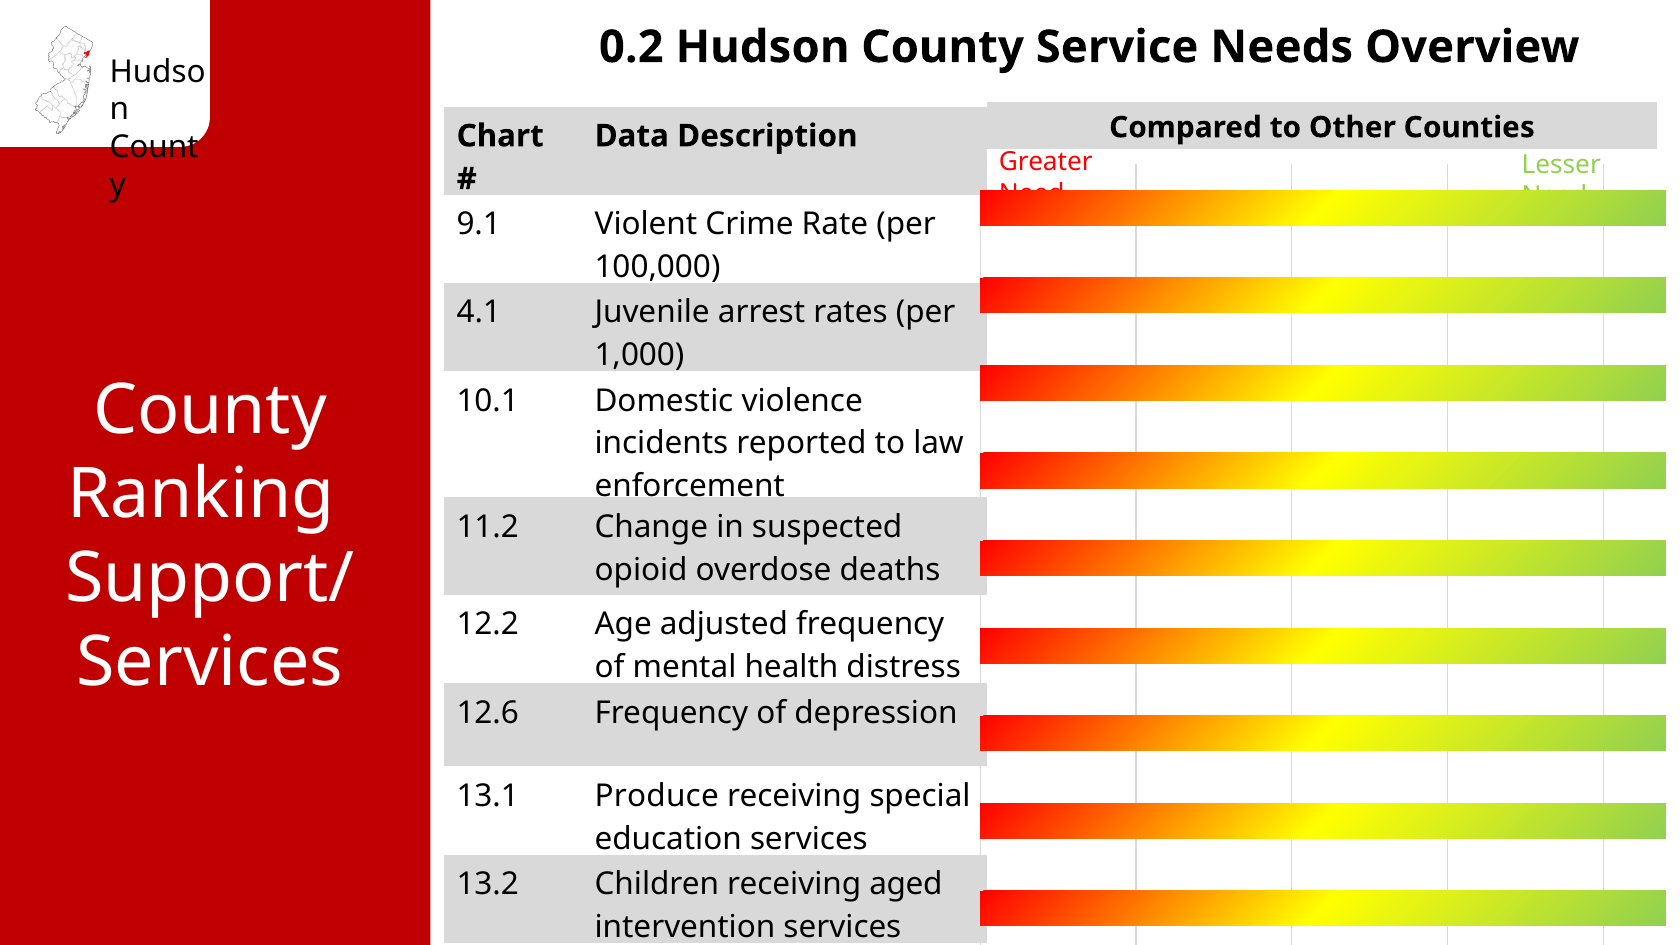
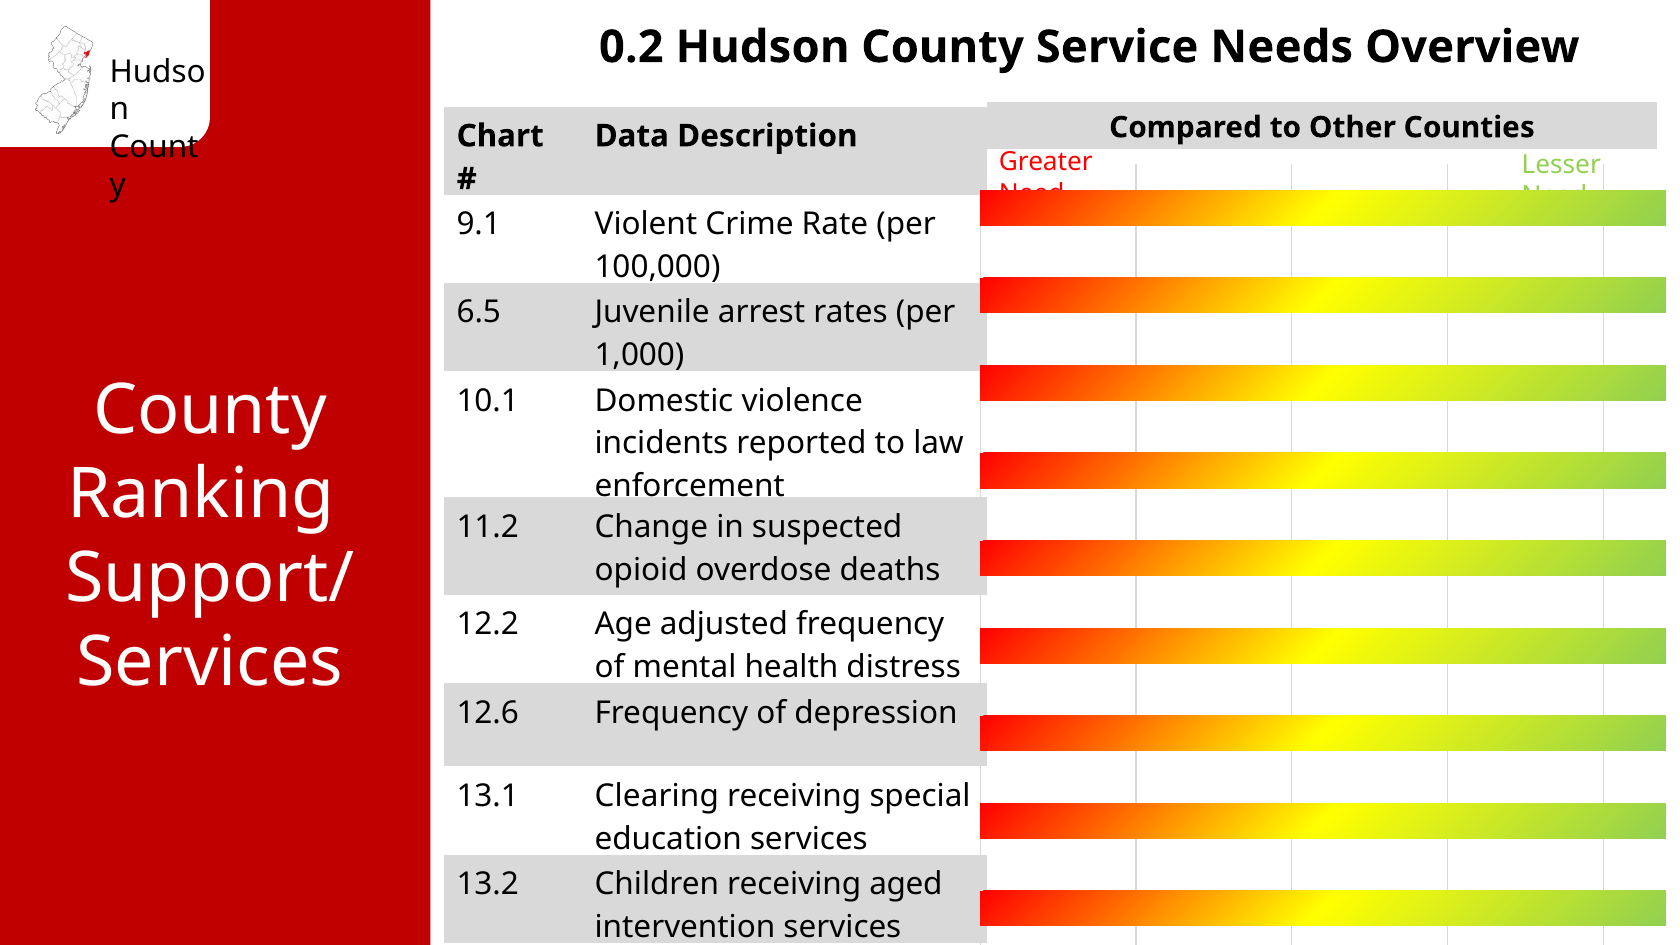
4.1: 4.1 -> 6.5
Produce: Produce -> Clearing
